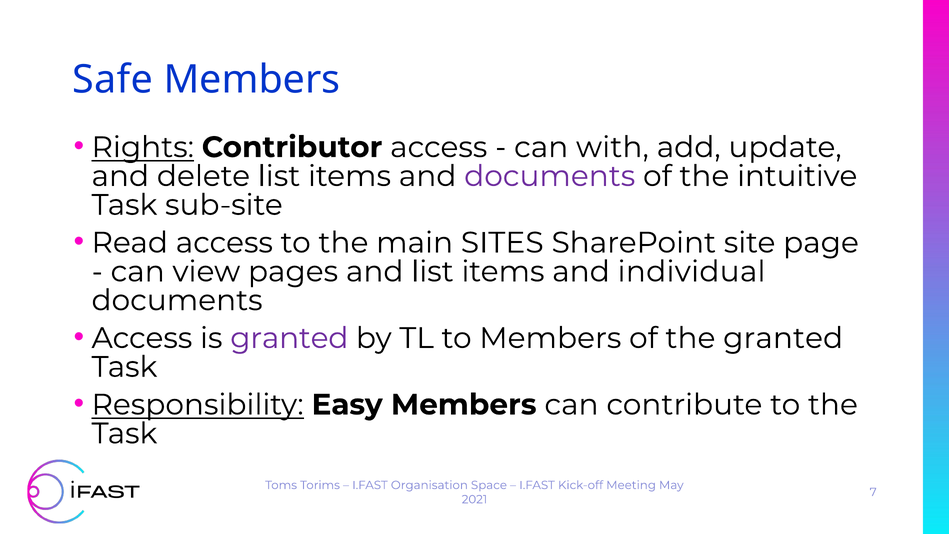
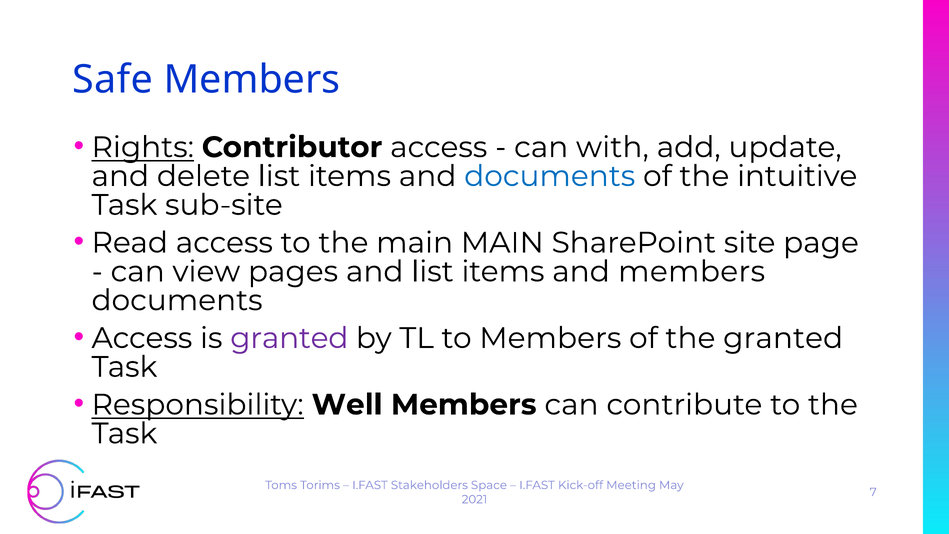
documents at (550, 176) colour: purple -> blue
main SITES: SITES -> MAIN
and individual: individual -> members
Easy: Easy -> Well
Organisation: Organisation -> Stakeholders
